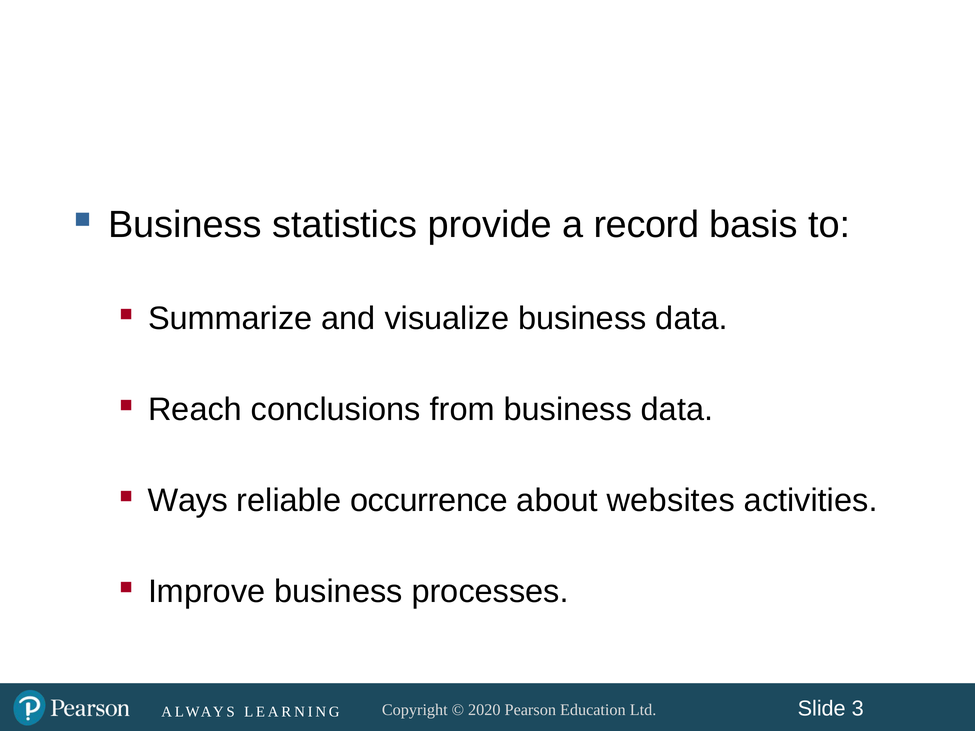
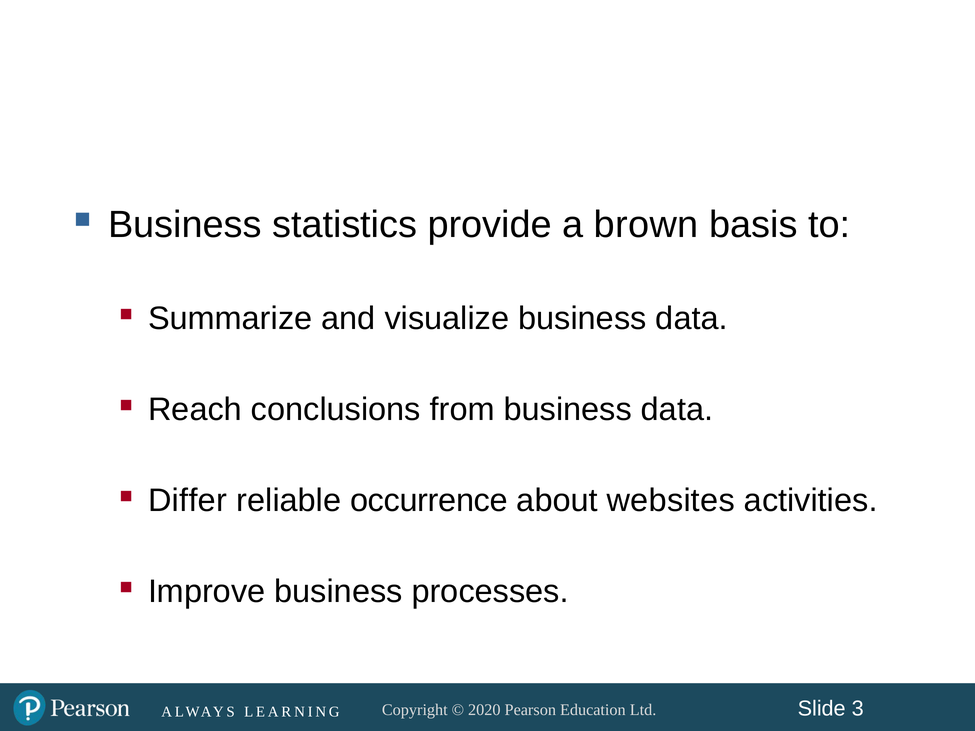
record: record -> brown
Ways: Ways -> Differ
